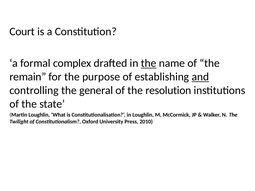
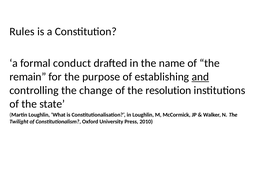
Court: Court -> Rules
complex: complex -> conduct
the at (149, 63) underline: present -> none
general: general -> change
